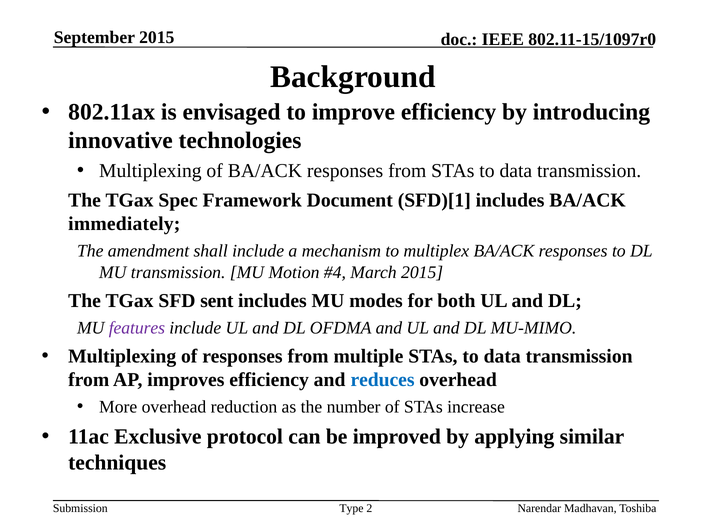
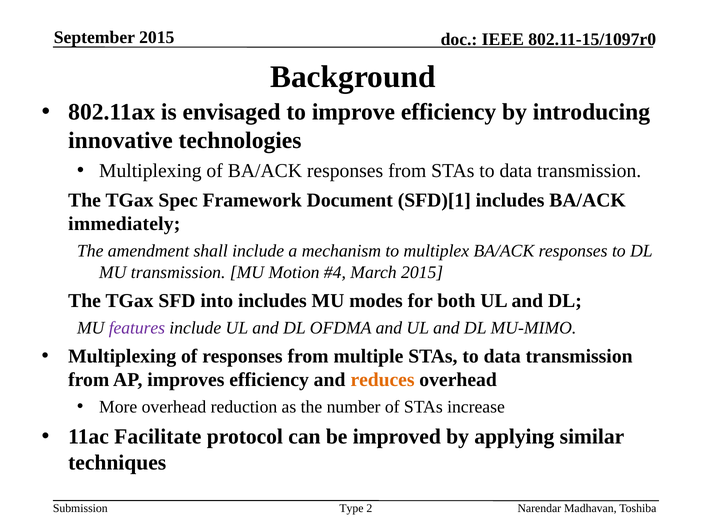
sent: sent -> into
reduces colour: blue -> orange
Exclusive: Exclusive -> Facilitate
